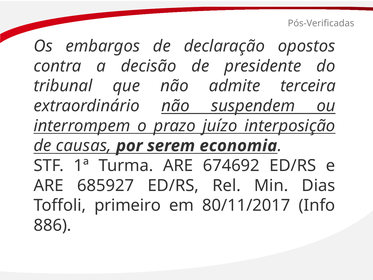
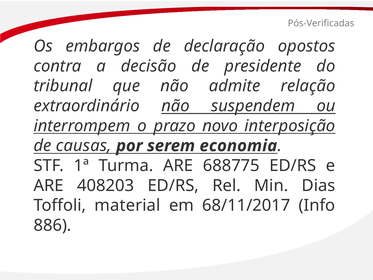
terceira: terceira -> relação
juízo: juízo -> novo
674692: 674692 -> 688775
685927: 685927 -> 408203
primeiro: primeiro -> material
80/11/2017: 80/11/2017 -> 68/11/2017
